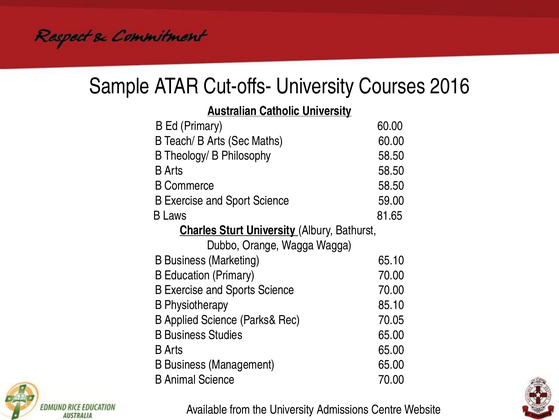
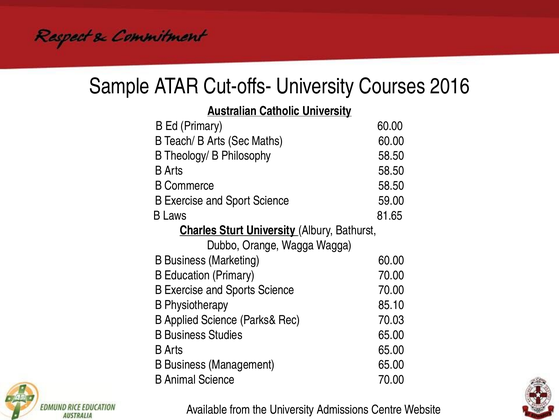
Marketing 65.10: 65.10 -> 60.00
70.05: 70.05 -> 70.03
